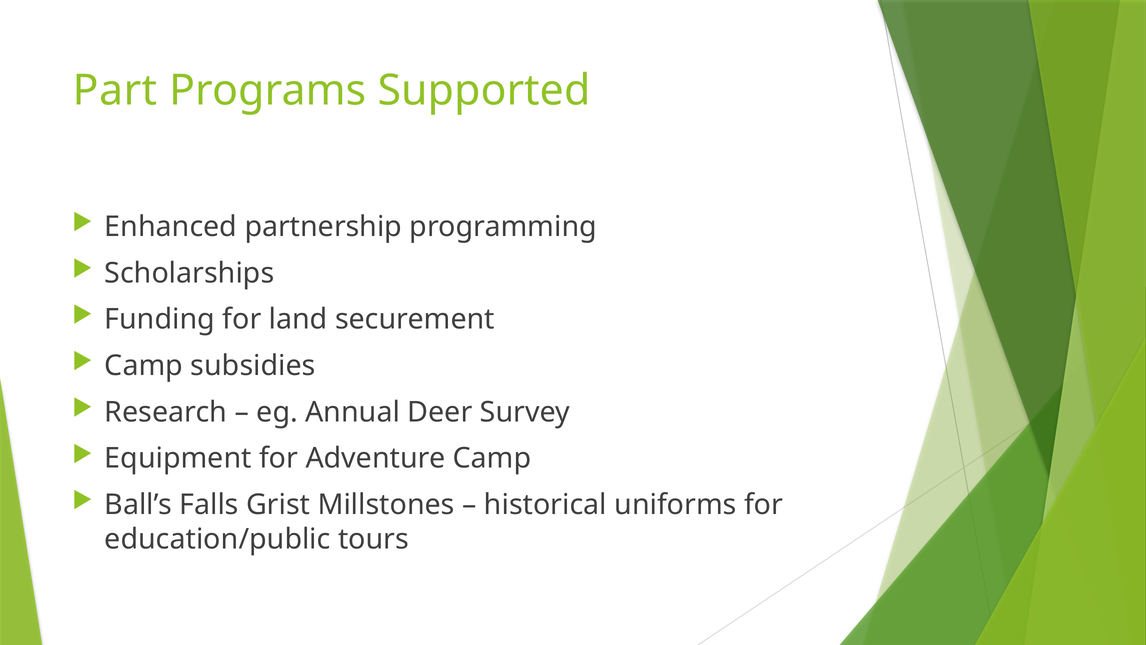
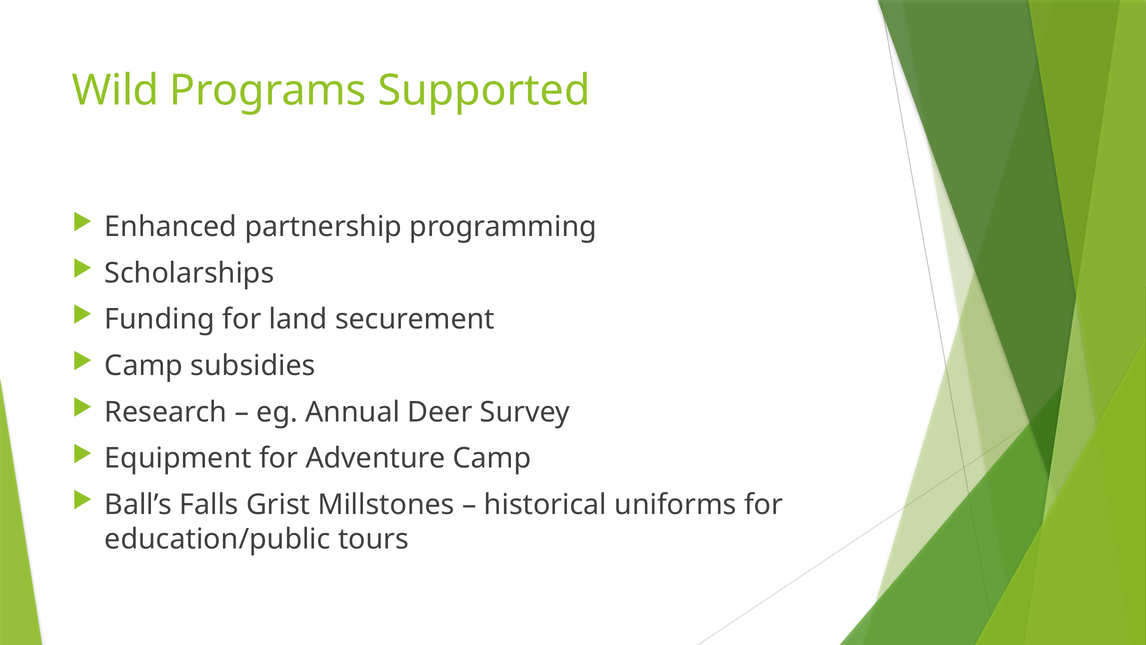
Part: Part -> Wild
